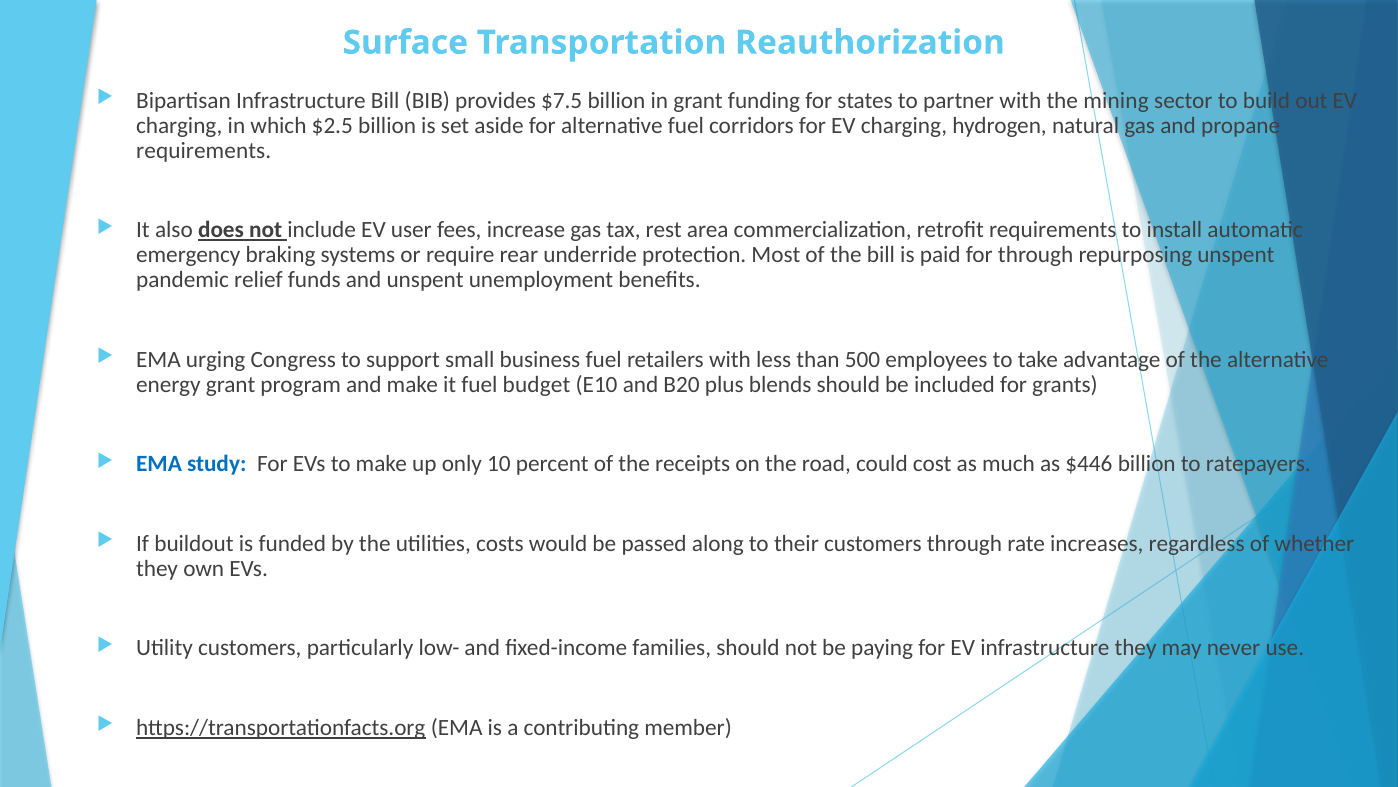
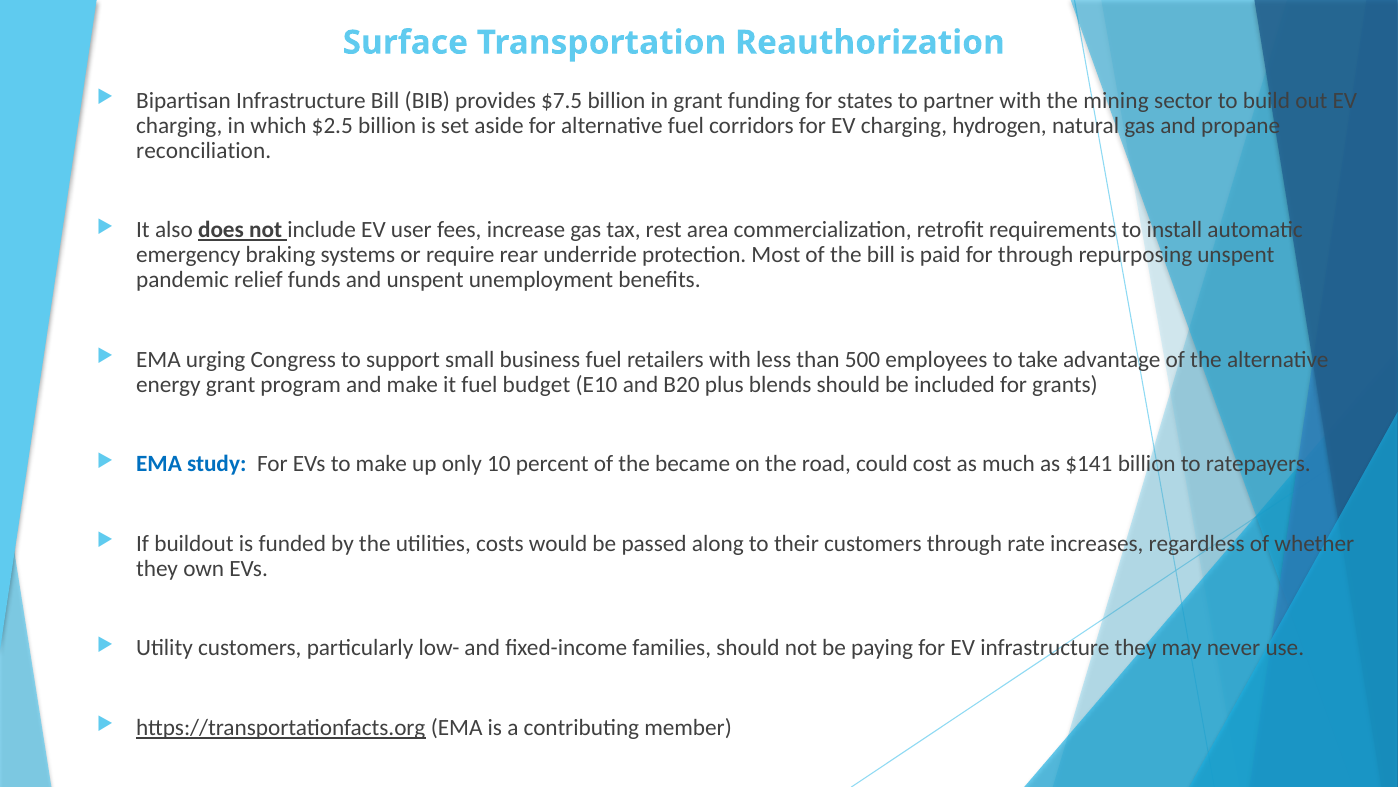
requirements at (204, 151): requirements -> reconciliation
receipts: receipts -> became
$446: $446 -> $141
